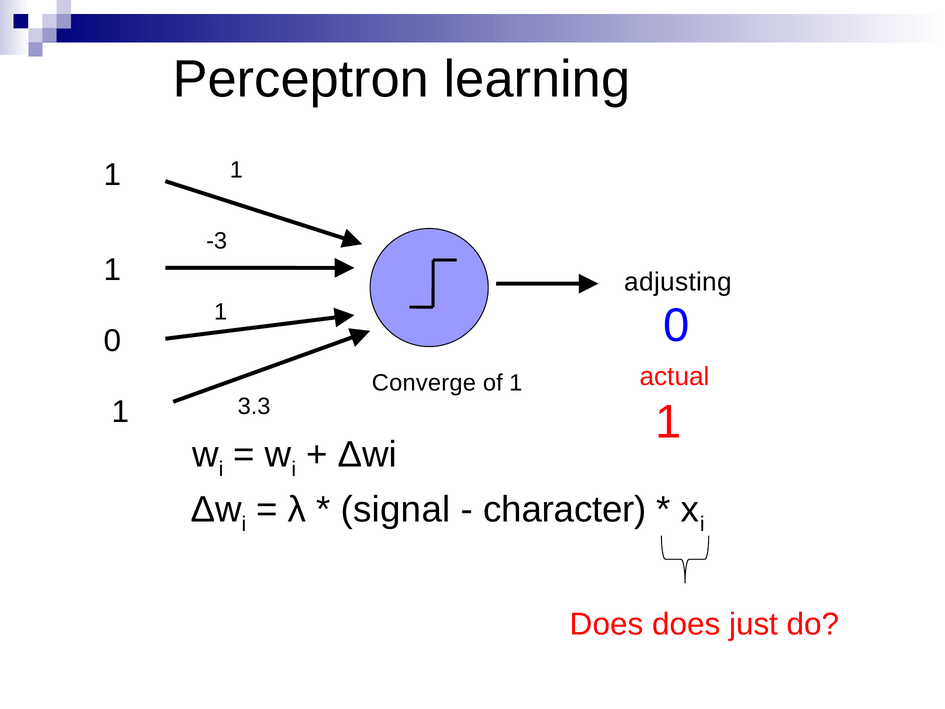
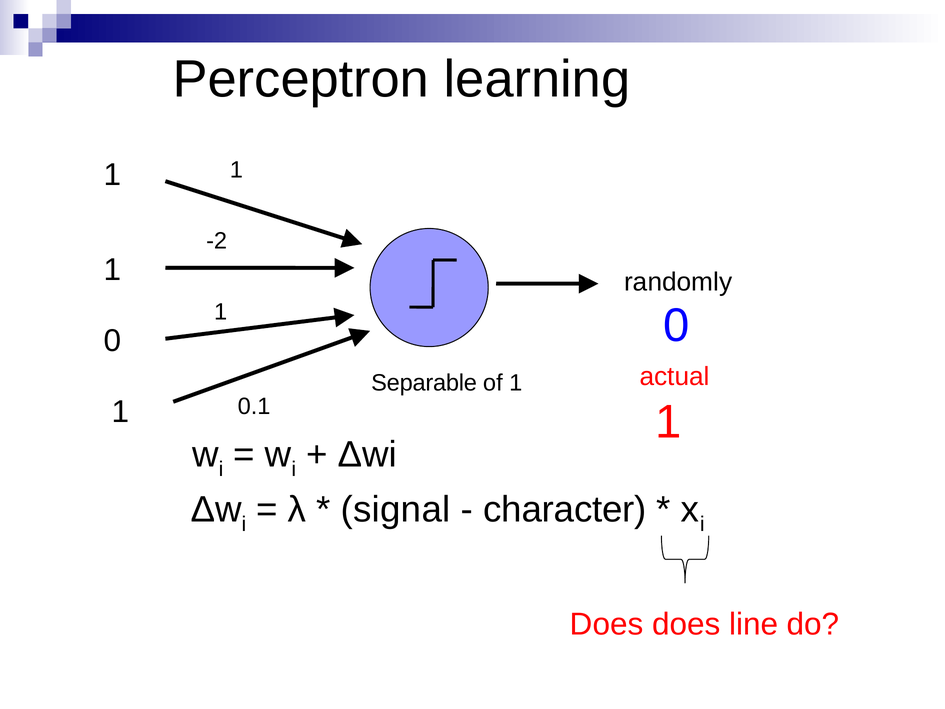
-3: -3 -> -2
adjusting: adjusting -> randomly
Converge: Converge -> Separable
3.3: 3.3 -> 0.1
just: just -> line
